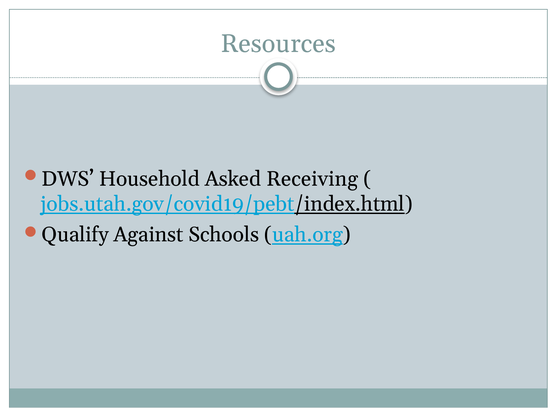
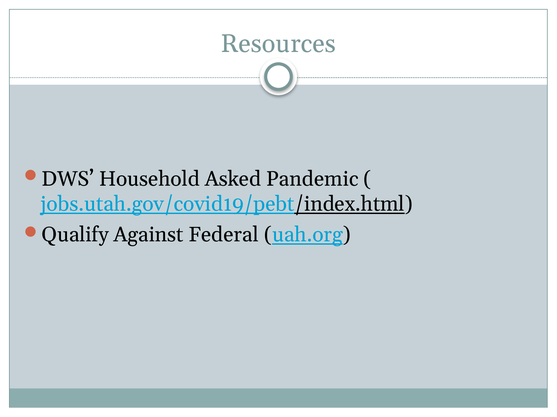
Receiving: Receiving -> Pandemic
Schools: Schools -> Federal
